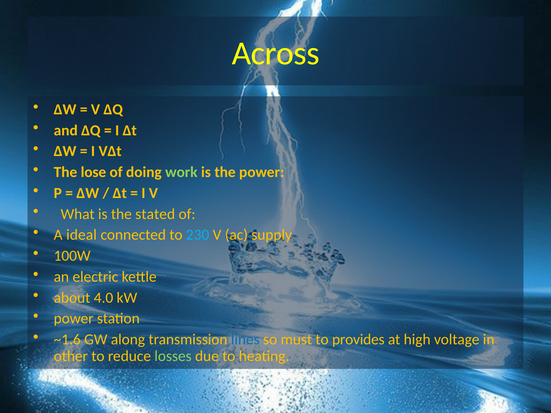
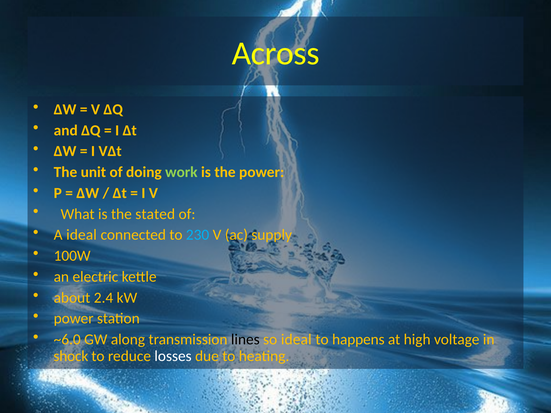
lose: lose -> unit
4.0: 4.0 -> 2.4
~1.6: ~1.6 -> ~6.0
lines colour: blue -> black
so must: must -> ideal
provides: provides -> happens
other: other -> shock
losses colour: light green -> white
